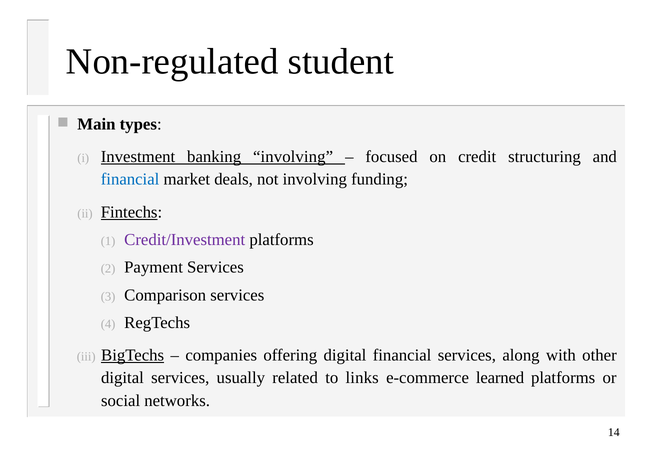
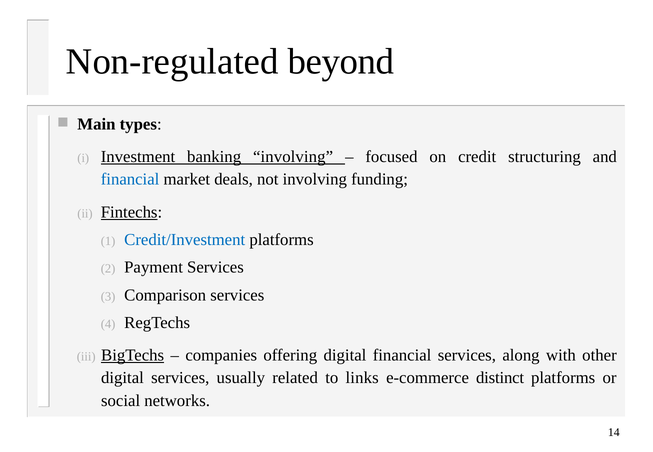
student: student -> beyond
Credit/Investment colour: purple -> blue
learned: learned -> distinct
